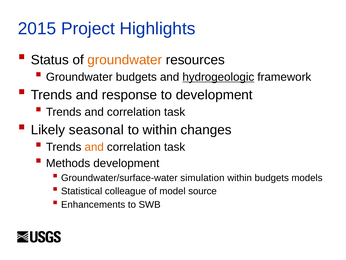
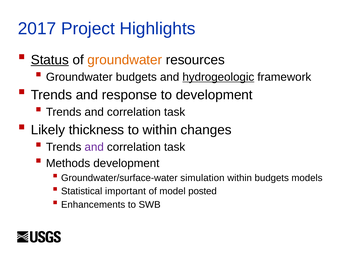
2015: 2015 -> 2017
Status underline: none -> present
seasonal: seasonal -> thickness
and at (94, 147) colour: orange -> purple
colleague: colleague -> important
source: source -> posted
